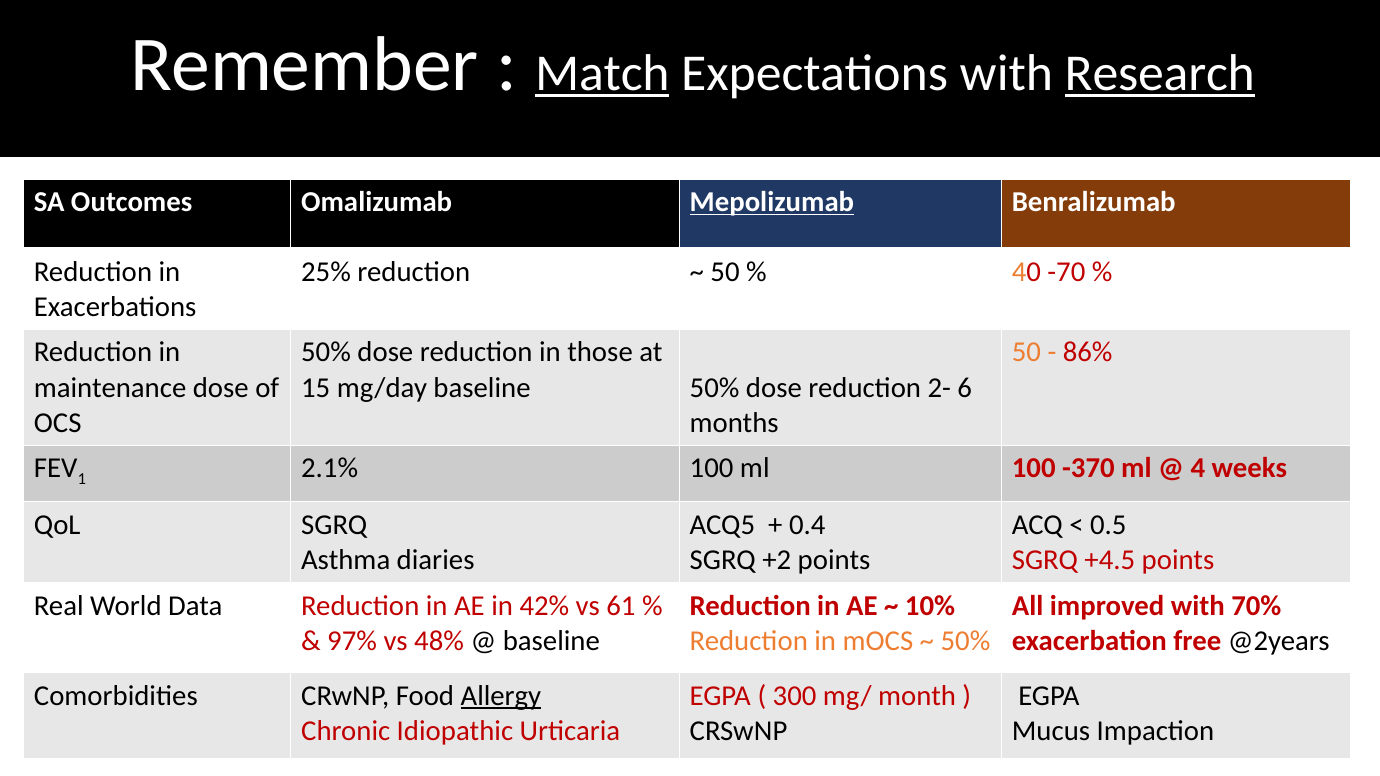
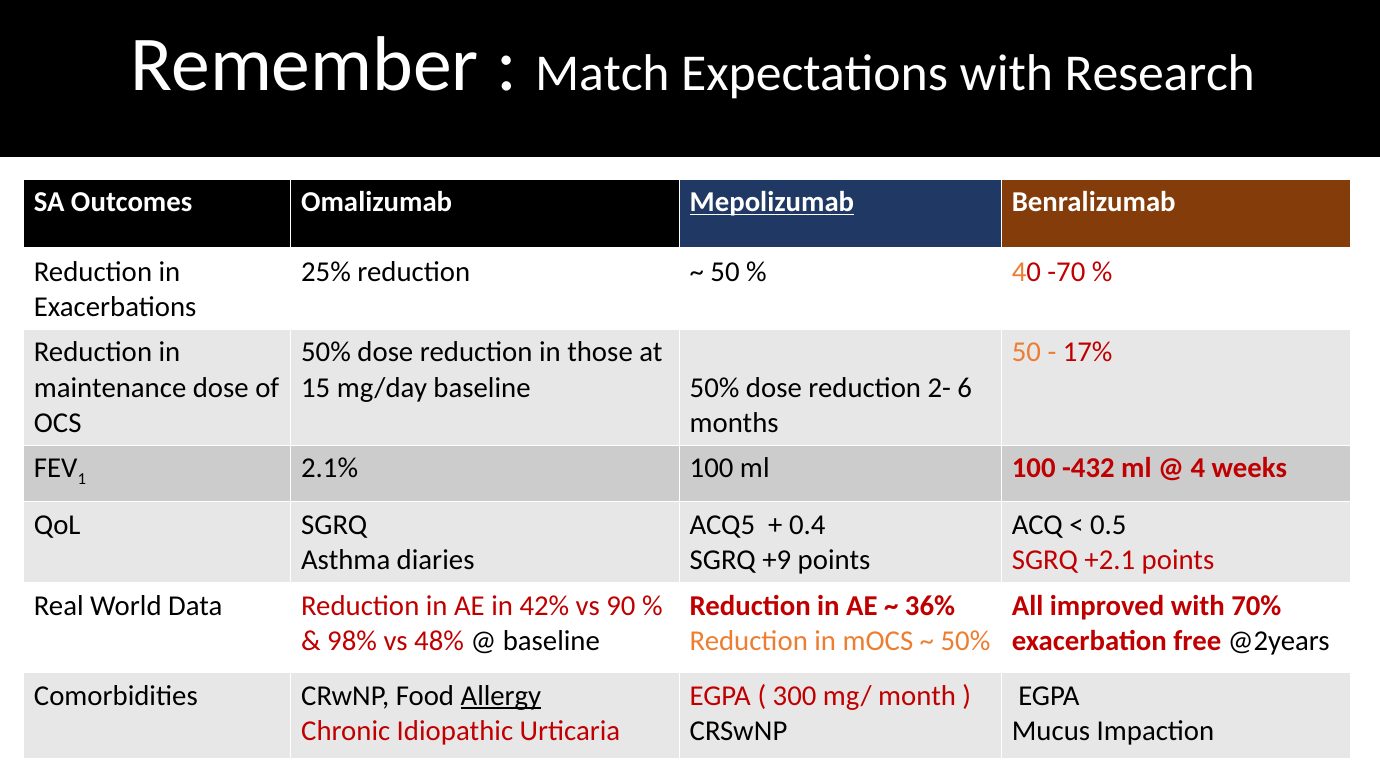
Match underline: present -> none
Research underline: present -> none
86%: 86% -> 17%
-370: -370 -> -432
+2: +2 -> +9
+4.5: +4.5 -> +2.1
61: 61 -> 90
10%: 10% -> 36%
97%: 97% -> 98%
